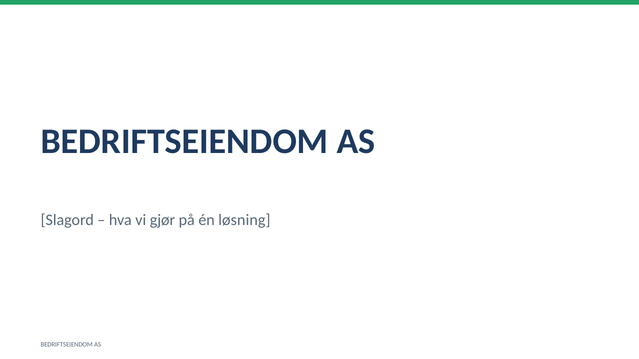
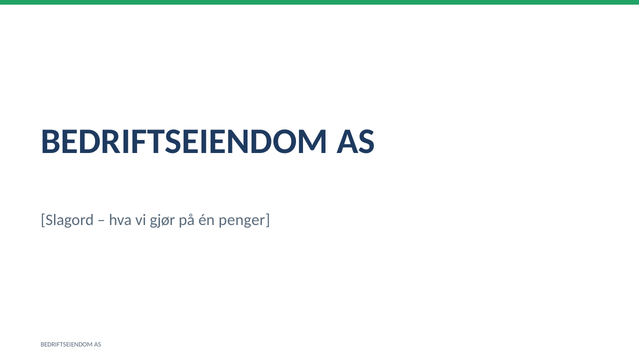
løsning: løsning -> penger
